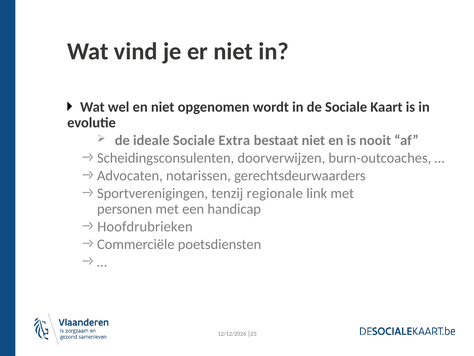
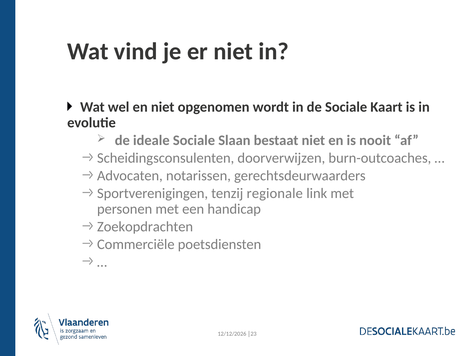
Extra: Extra -> Slaan
Hoofdrubrieken: Hoofdrubrieken -> Zoekopdrachten
